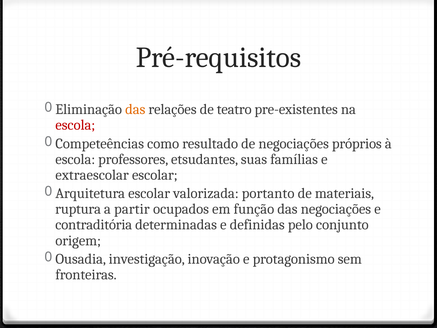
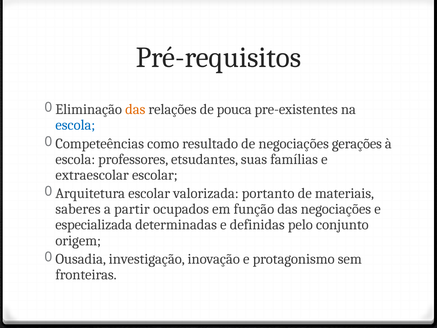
teatro: teatro -> pouca
escola at (75, 125) colour: red -> blue
próprios: próprios -> gerações
ruptura: ruptura -> saberes
contraditória: contraditória -> especializada
